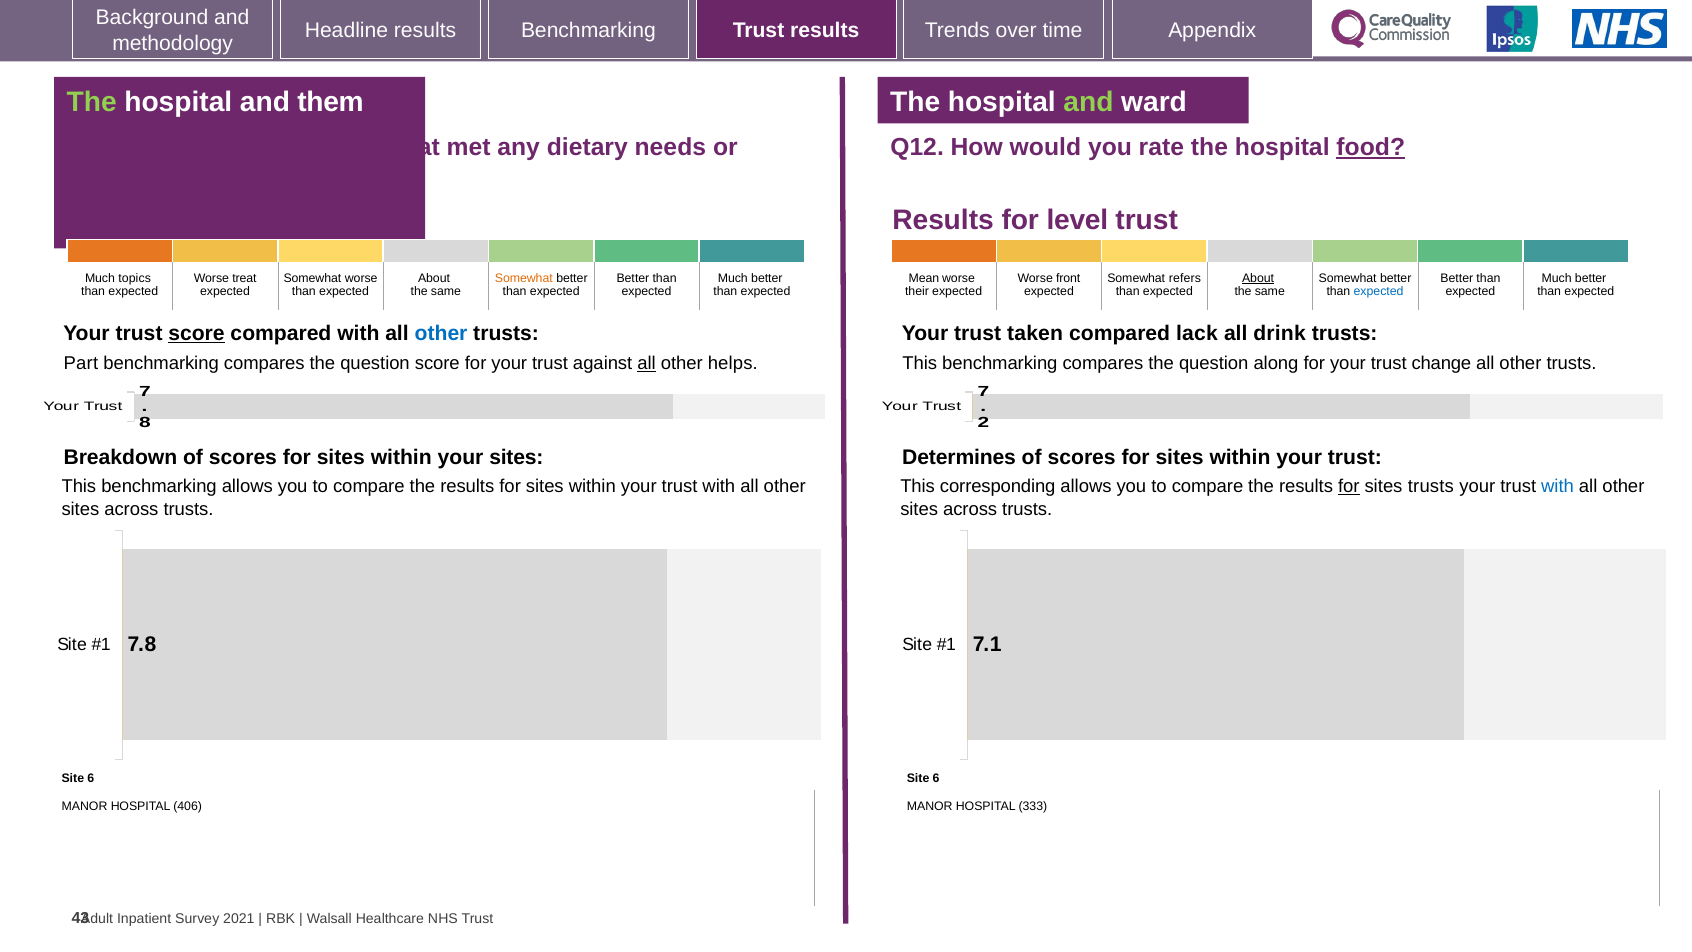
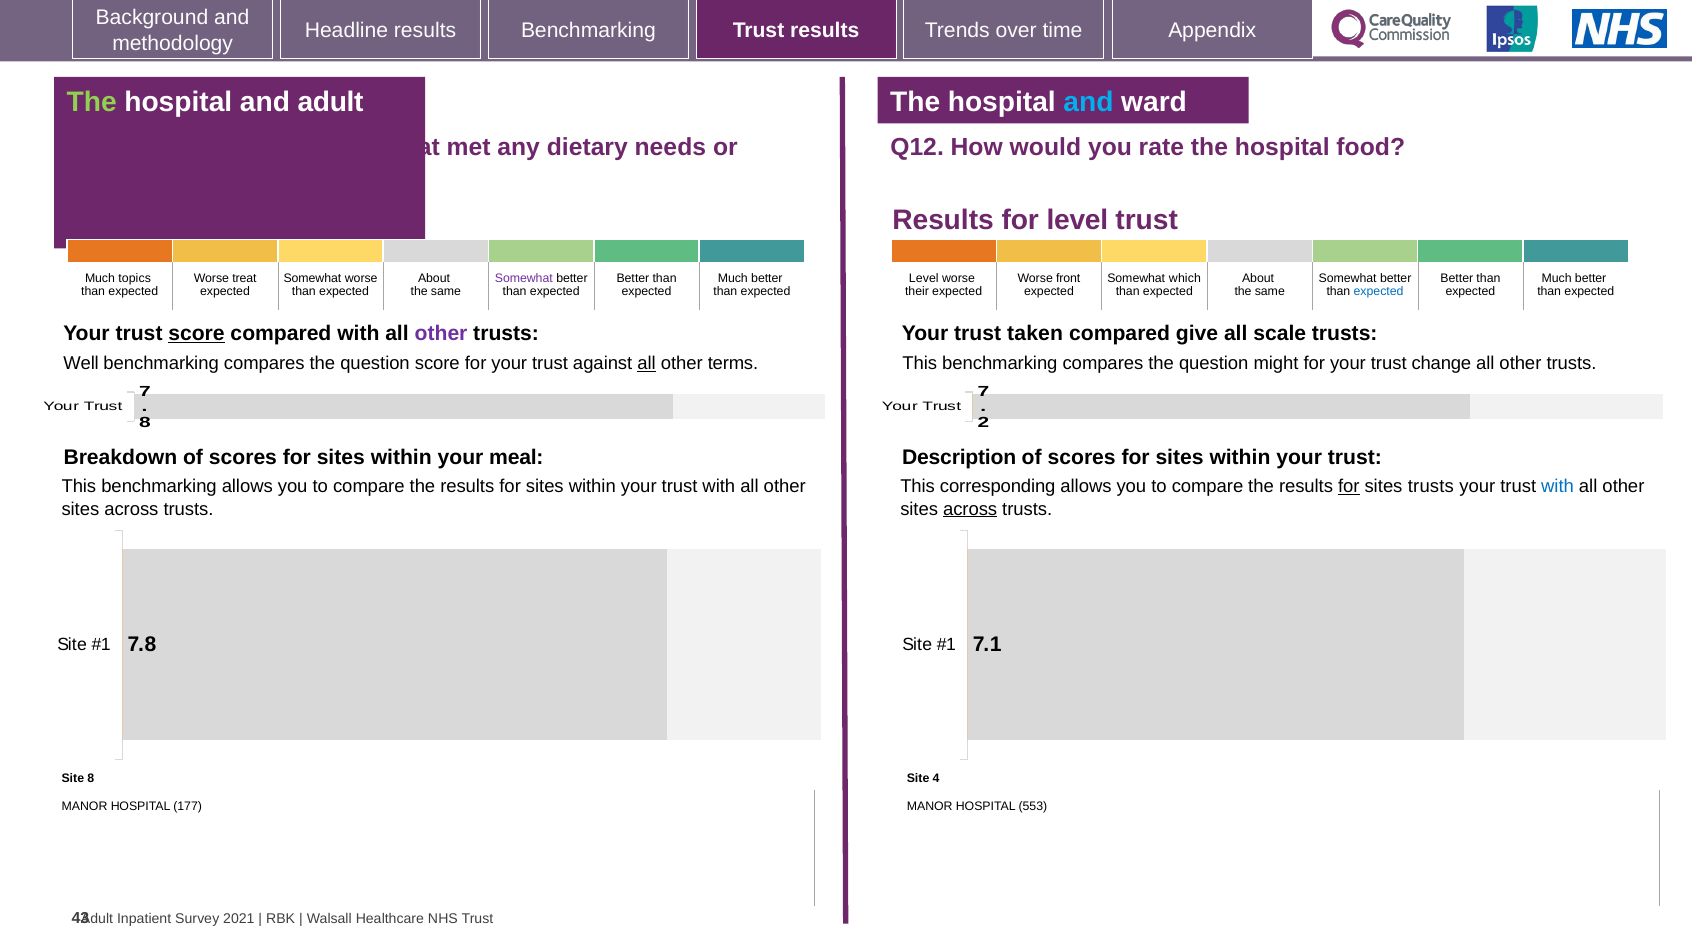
and them: them -> adult
and at (1088, 102) colour: light green -> light blue
food at (1371, 148) underline: present -> none
Somewhat at (524, 278) colour: orange -> purple
Mean at (924, 278): Mean -> Level
refers: refers -> which
About at (1258, 278) underline: present -> none
other at (441, 334) colour: blue -> purple
lack: lack -> give
drink: drink -> scale
Part: Part -> Well
helps: helps -> terms
along: along -> might
your sites: sites -> meal
Determines: Determines -> Description
across at (970, 509) underline: none -> present
6 at (91, 778): 6 -> 8
6 at (936, 778): 6 -> 4
406: 406 -> 177
333: 333 -> 553
